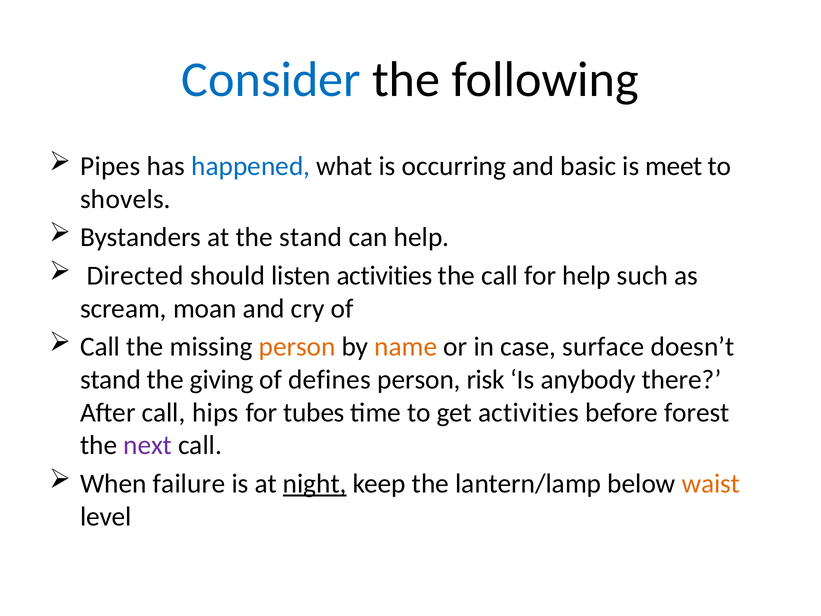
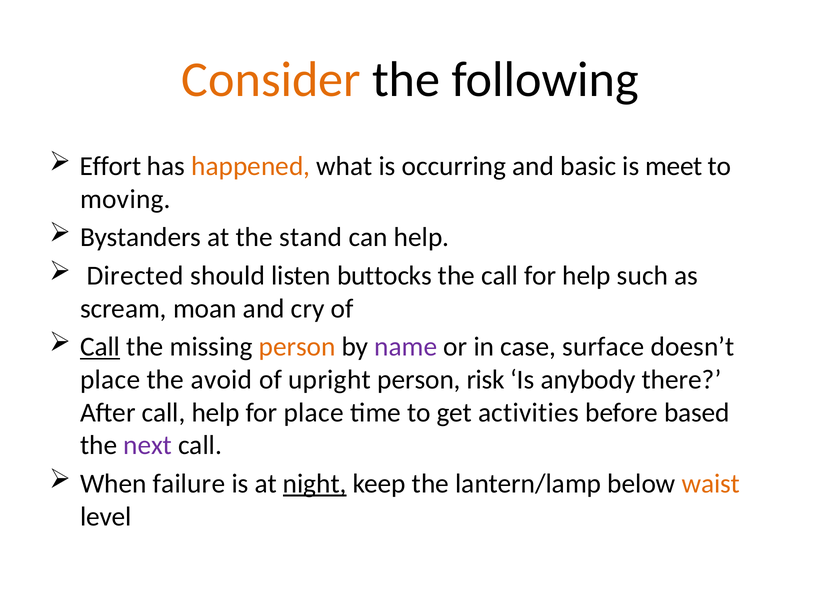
Consider colour: blue -> orange
Pipes: Pipes -> Effort
happened colour: blue -> orange
shovels: shovels -> moving
listen activities: activities -> buttocks
Call at (100, 347) underline: none -> present
name colour: orange -> purple
stand at (110, 380): stand -> place
giving: giving -> avoid
defines: defines -> upright
call hips: hips -> help
for tubes: tubes -> place
forest: forest -> based
